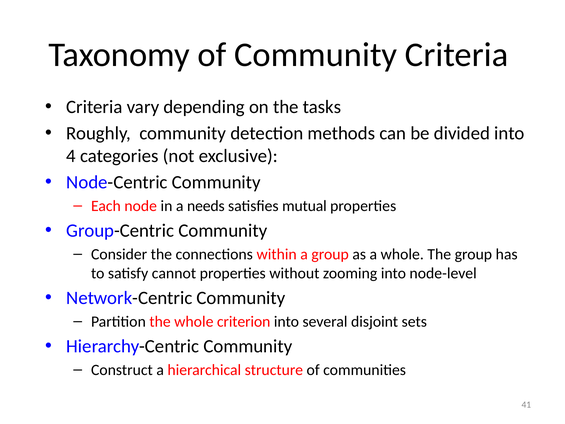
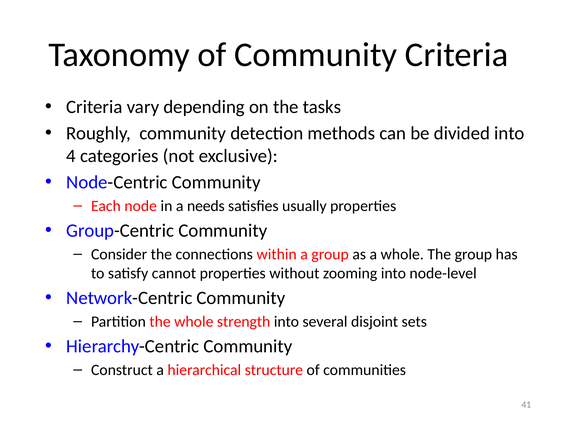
mutual: mutual -> usually
criterion: criterion -> strength
